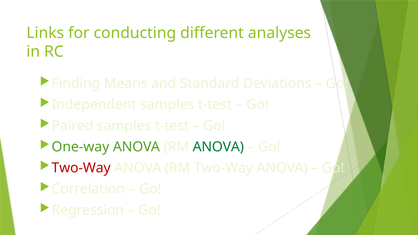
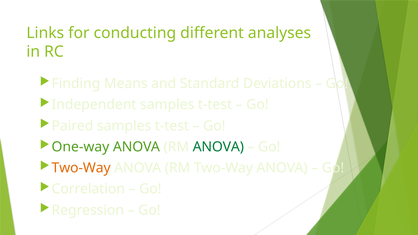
Two-Way at (81, 168) colour: red -> orange
